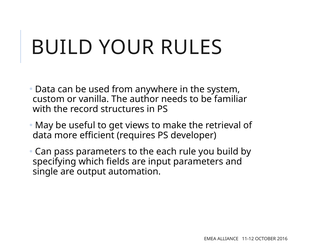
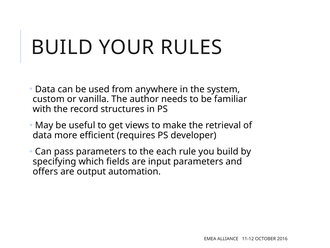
single: single -> offers
